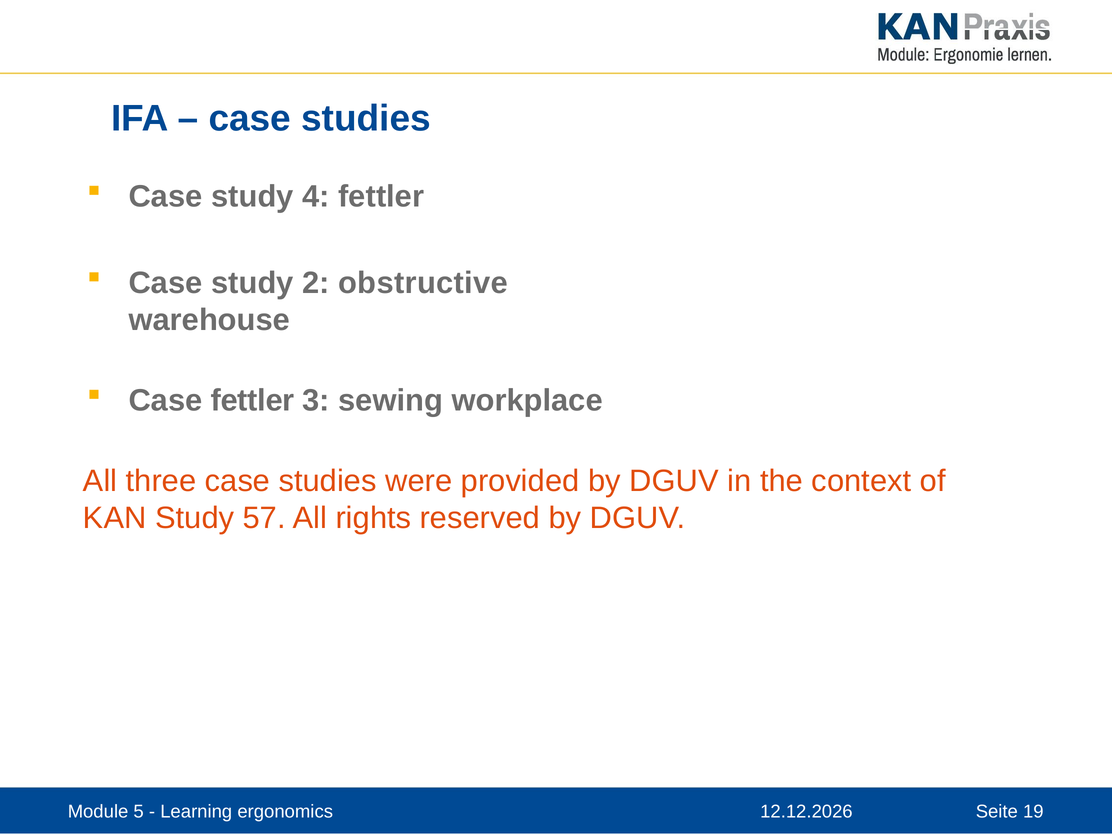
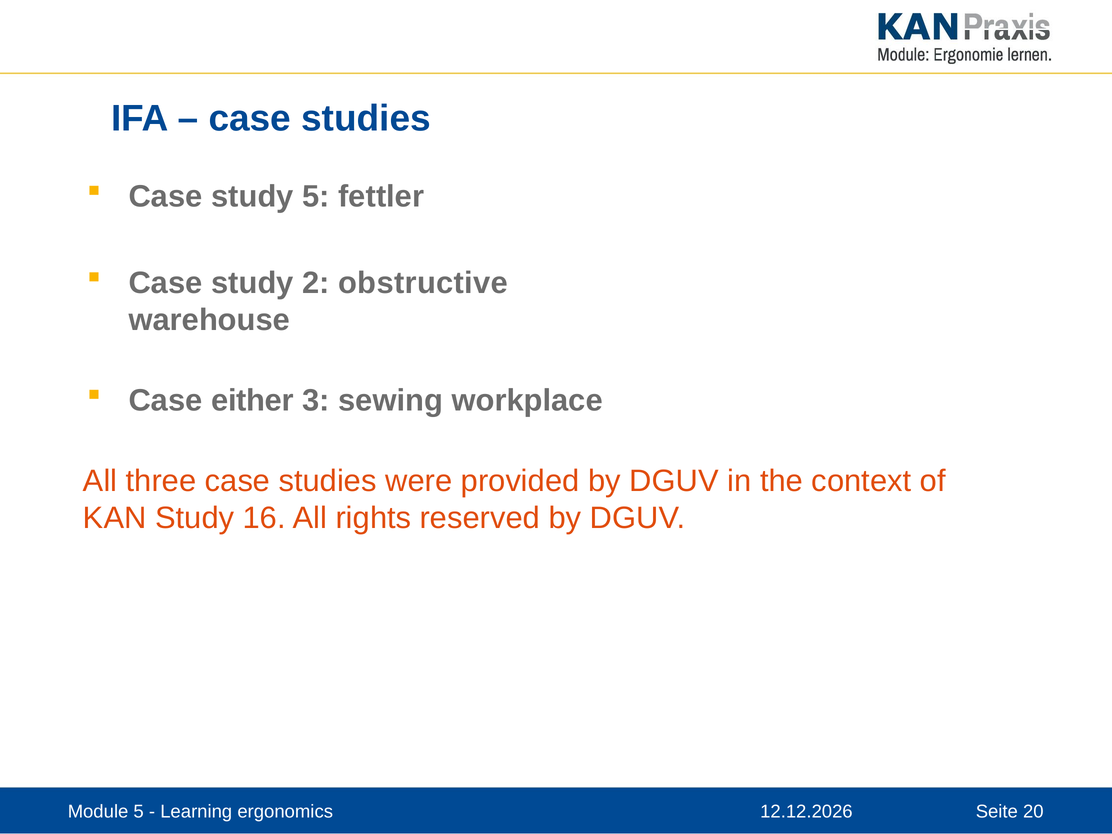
study 4: 4 -> 5
Case fettler: fettler -> either
57: 57 -> 16
19: 19 -> 20
